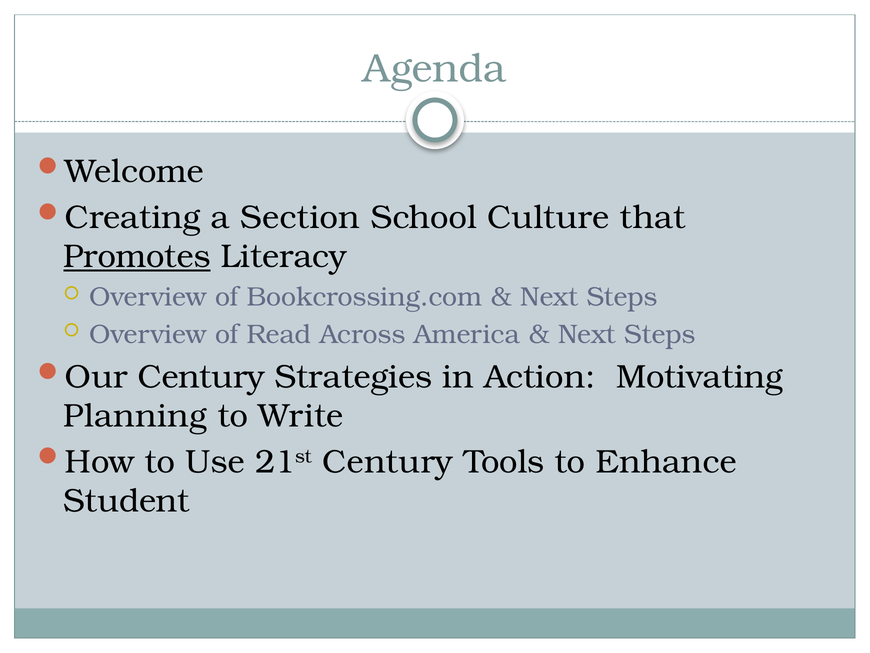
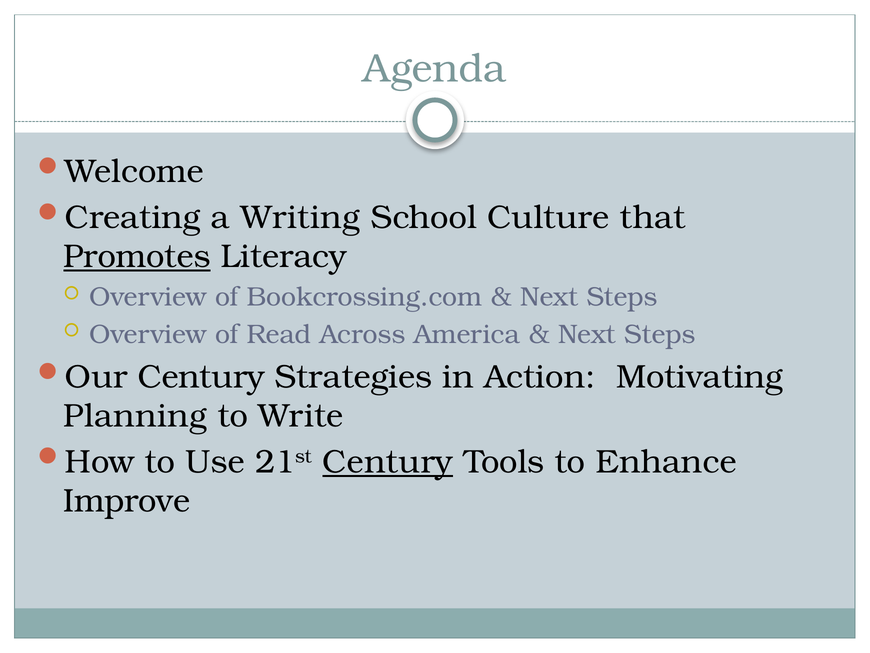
Section: Section -> Writing
Century at (388, 461) underline: none -> present
Student: Student -> Improve
